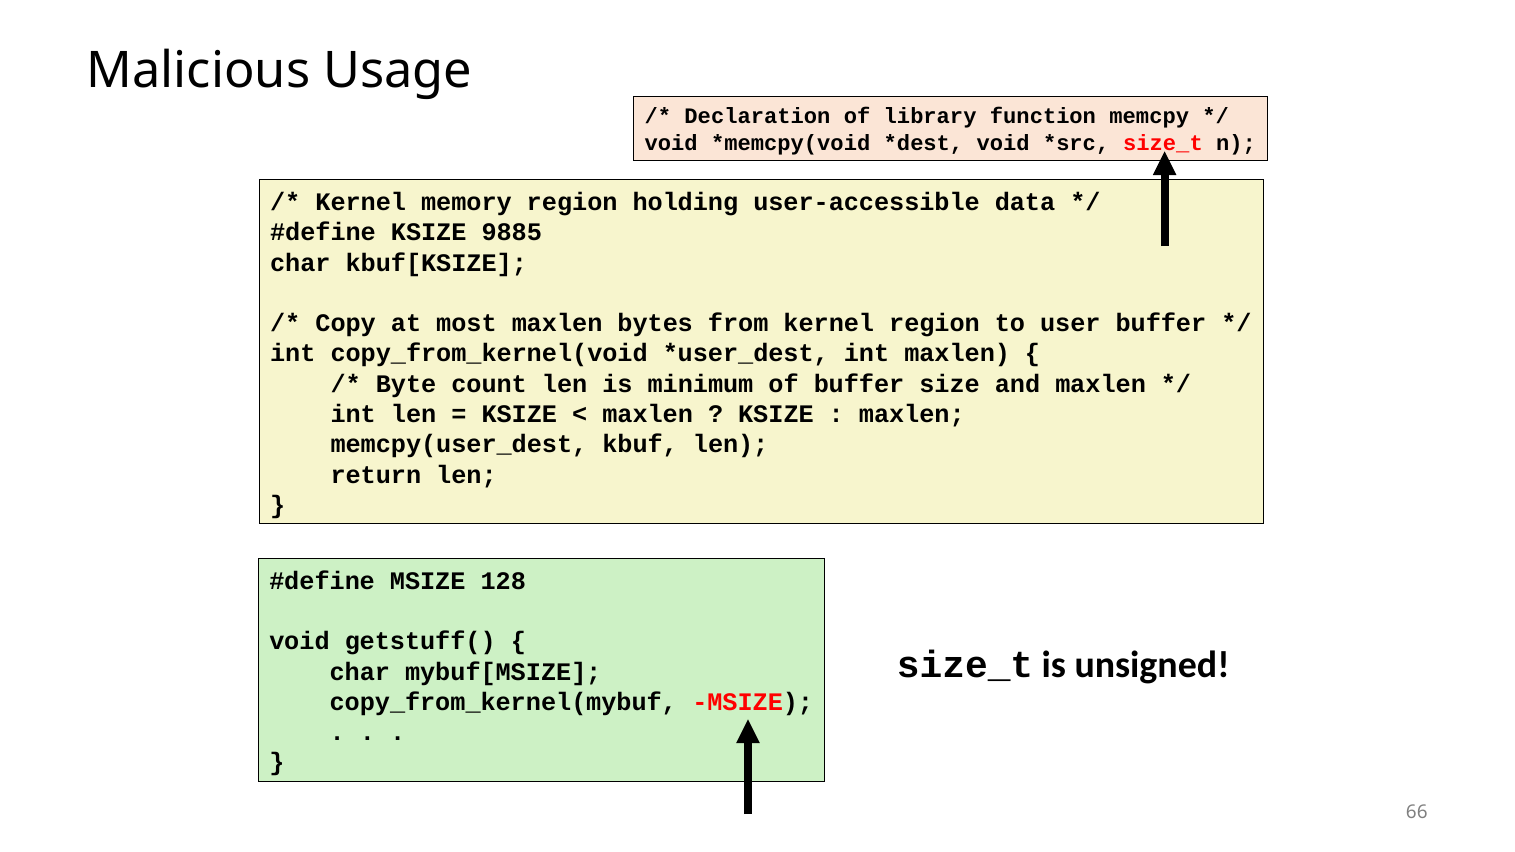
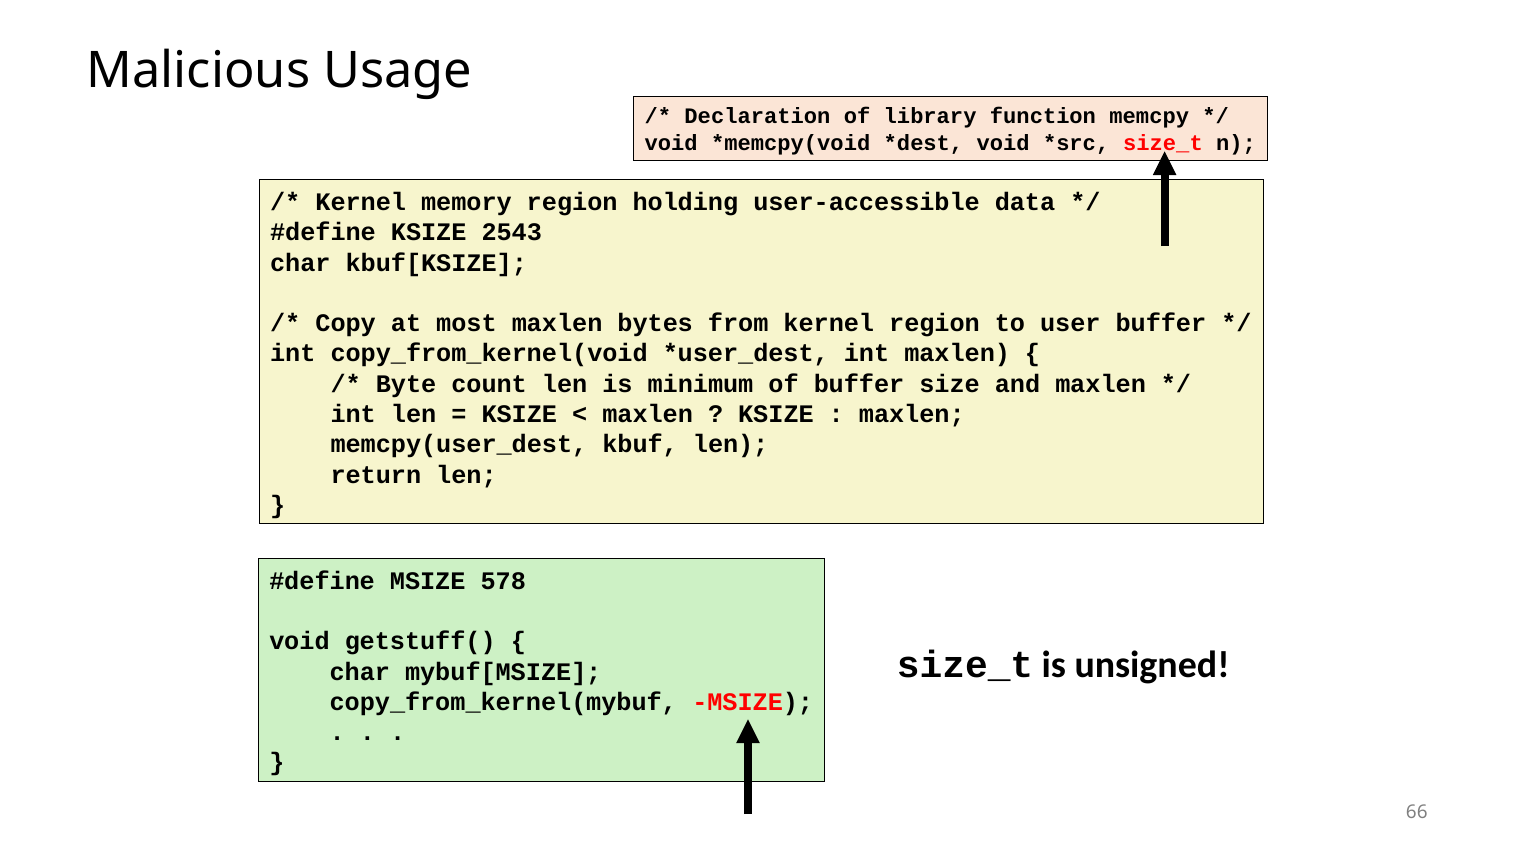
9885: 9885 -> 2543
128: 128 -> 578
